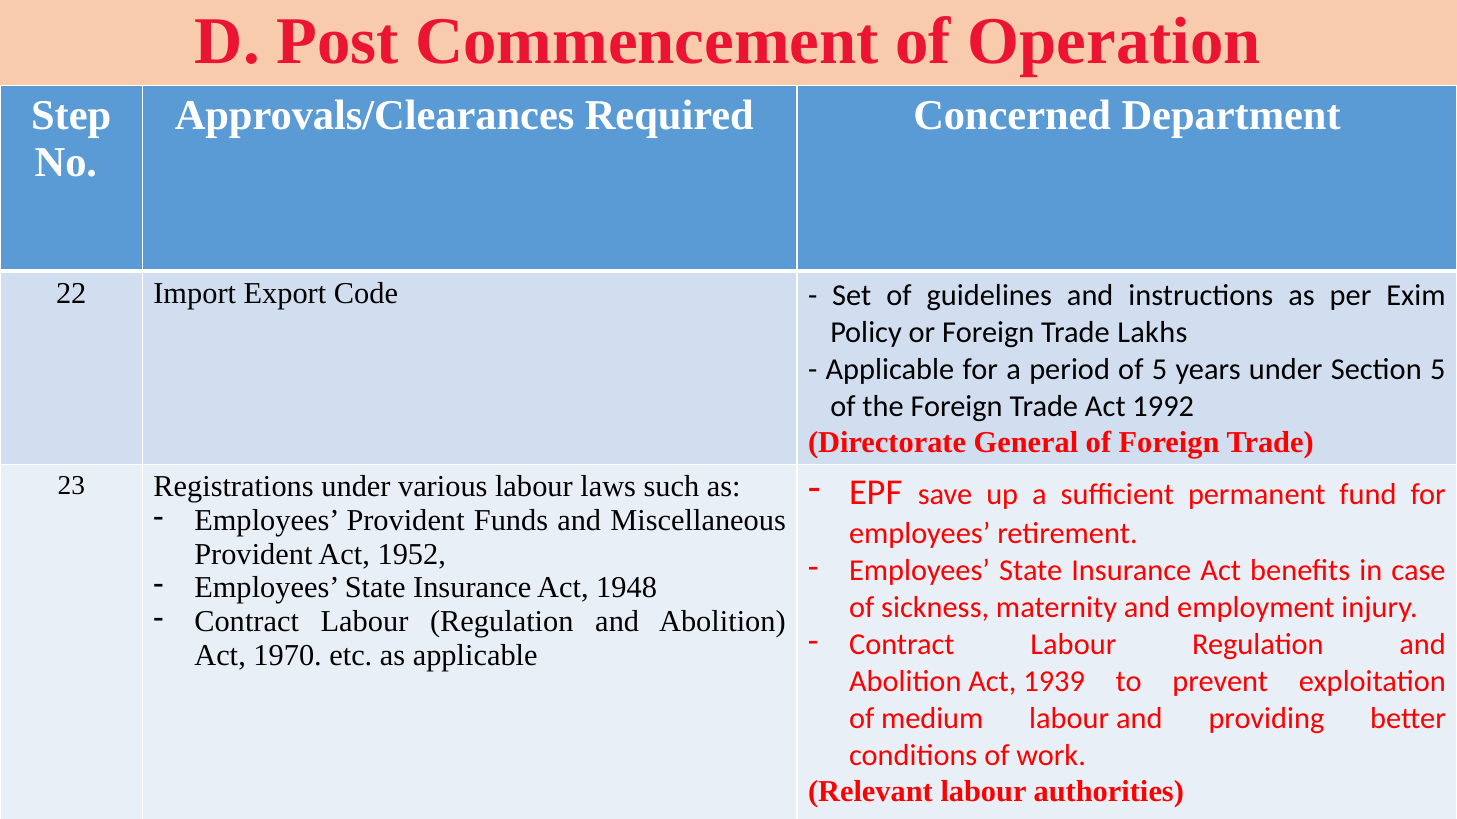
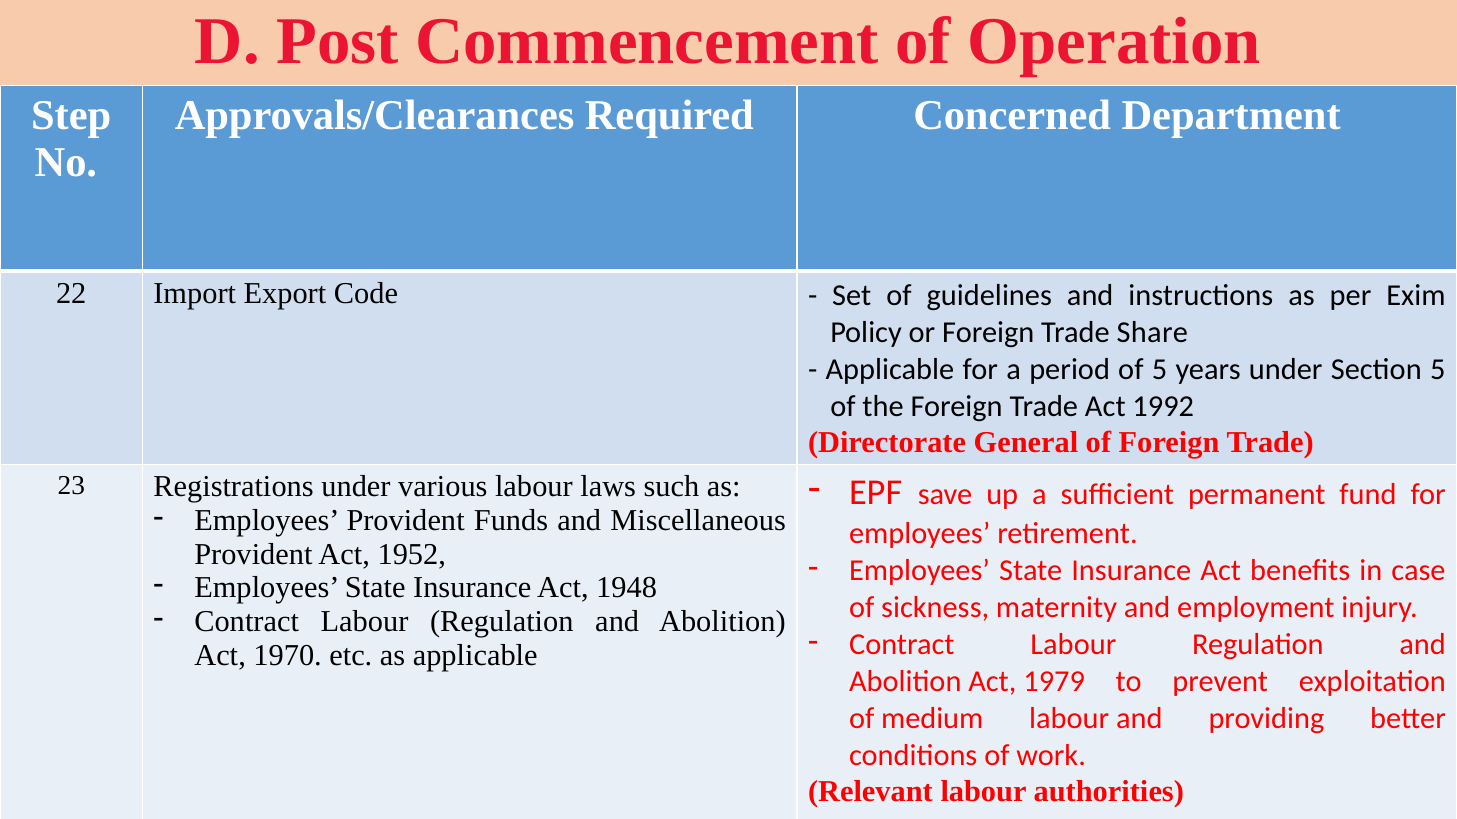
Lakhs: Lakhs -> Share
1939: 1939 -> 1979
